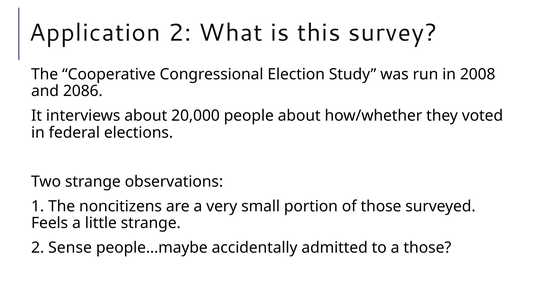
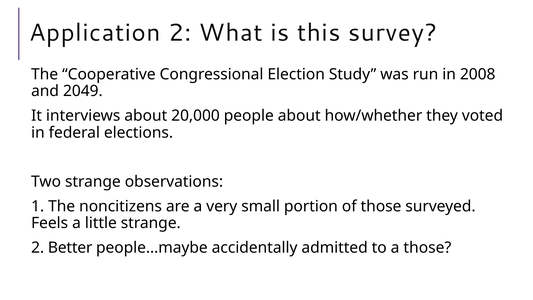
2086: 2086 -> 2049
Sense: Sense -> Better
